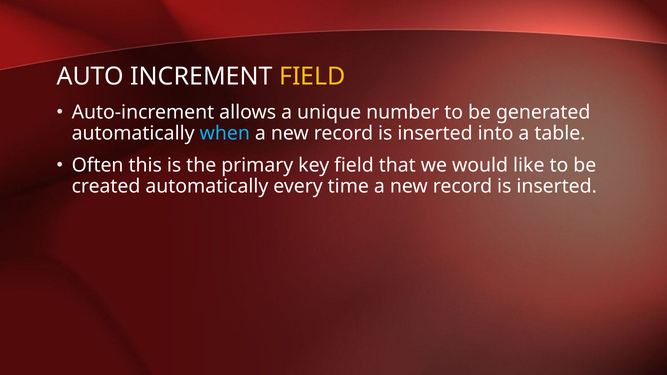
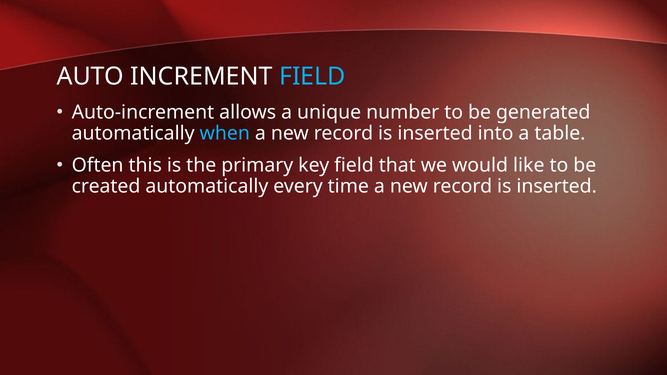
FIELD at (312, 77) colour: yellow -> light blue
